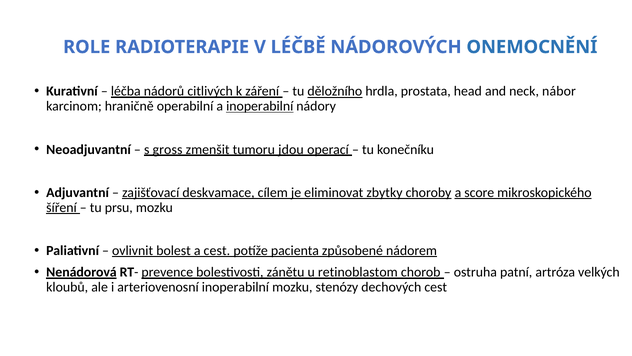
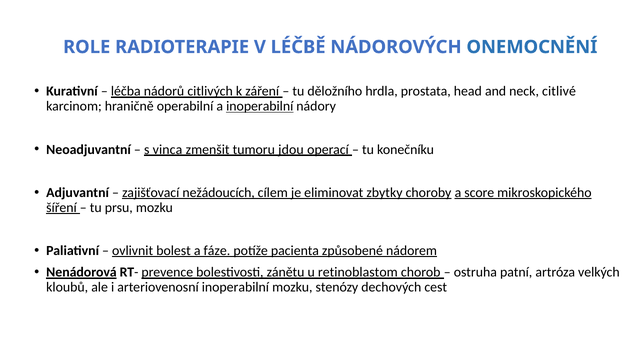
děložního underline: present -> none
nábor: nábor -> citlivé
gross: gross -> vinca
deskvamace: deskvamace -> nežádoucích
a cest: cest -> fáze
